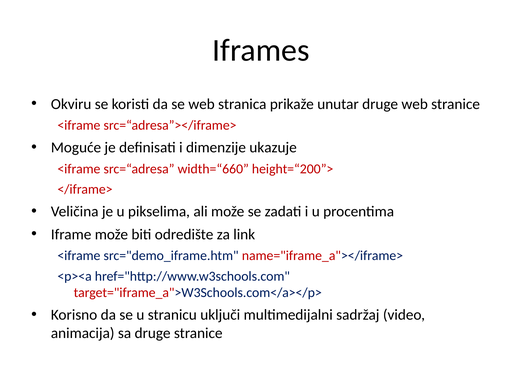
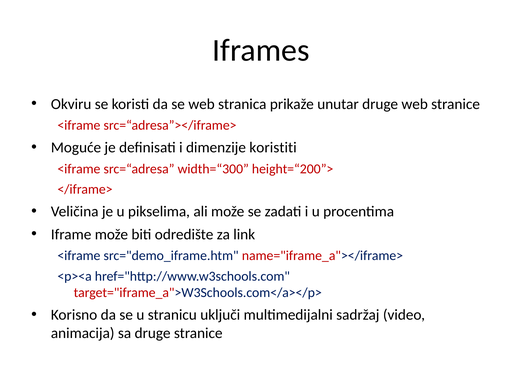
ukazuje: ukazuje -> koristiti
width=“660: width=“660 -> width=“300
